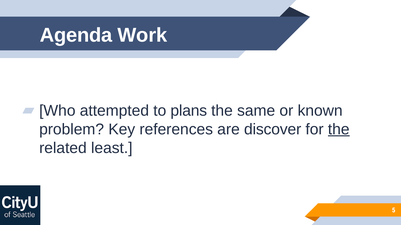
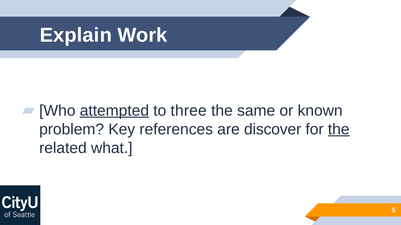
Agenda: Agenda -> Explain
attempted underline: none -> present
plans: plans -> three
least: least -> what
